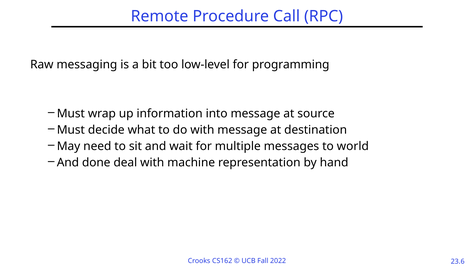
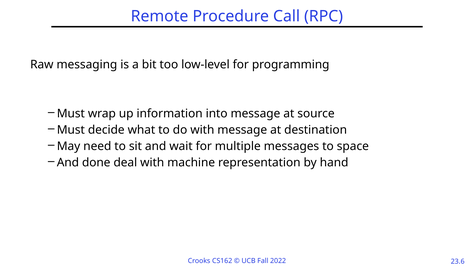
world: world -> space
